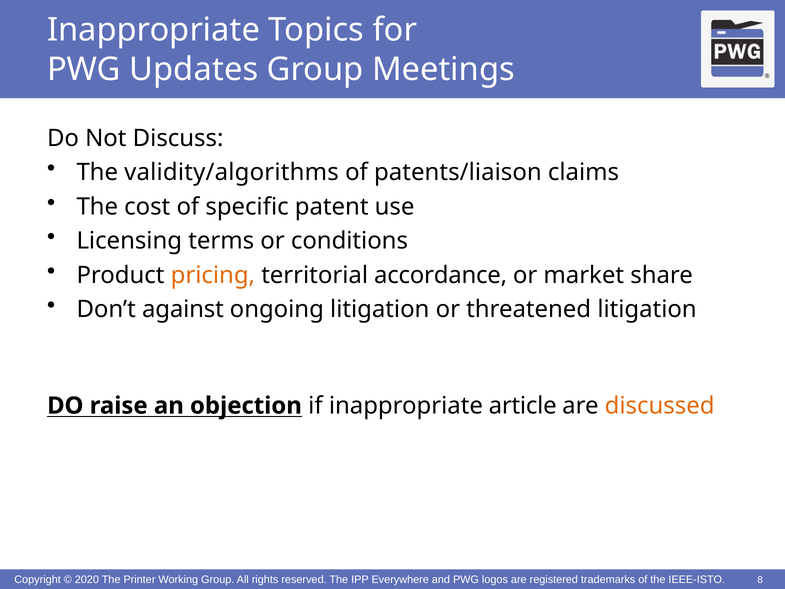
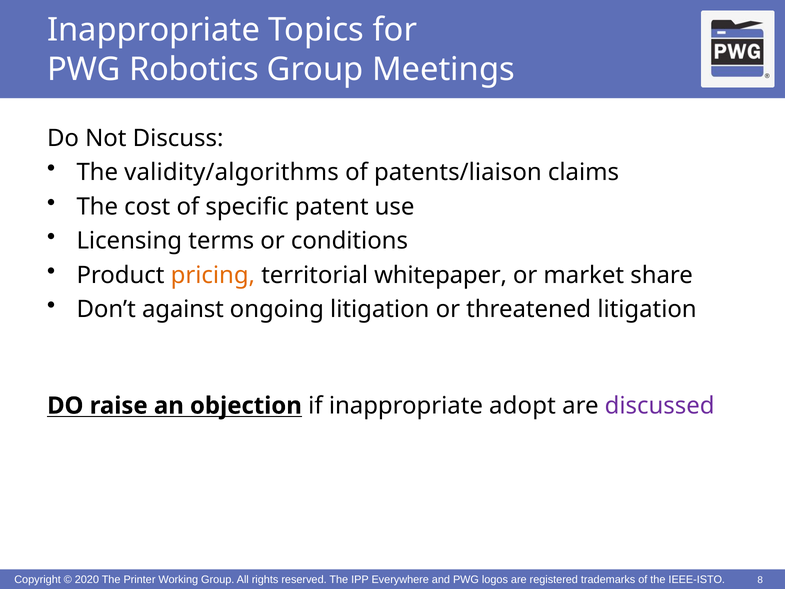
Updates: Updates -> Robotics
accordance: accordance -> whitepaper
article: article -> adopt
discussed colour: orange -> purple
